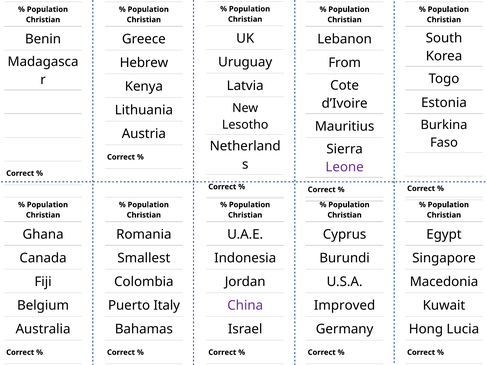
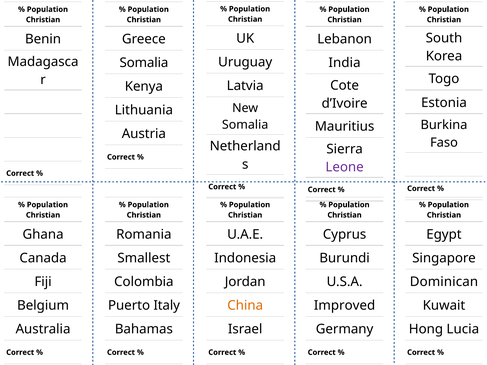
Hebrew at (144, 63): Hebrew -> Somalia
From: From -> India
Lesotho at (245, 125): Lesotho -> Somalia
Macedonia: Macedonia -> Dominican
China colour: purple -> orange
